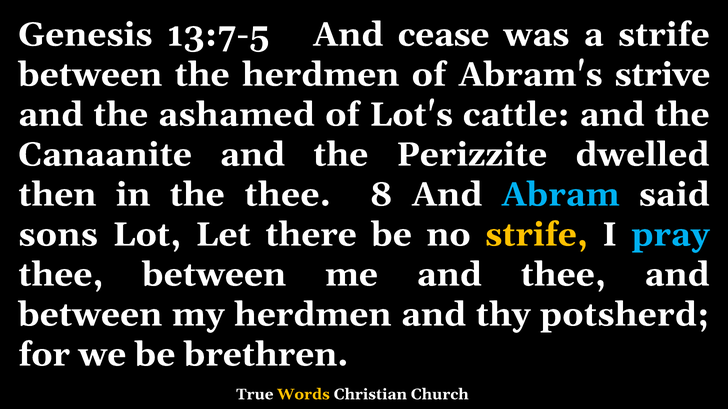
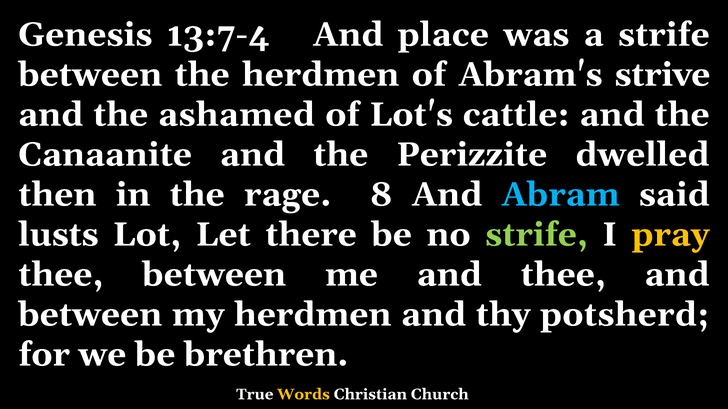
13:7-5: 13:7-5 -> 13:7-4
cease: cease -> place
the thee: thee -> rage
sons: sons -> lusts
strife at (536, 235) colour: yellow -> light green
pray colour: light blue -> yellow
